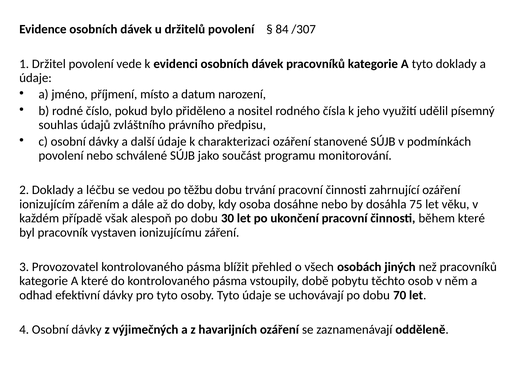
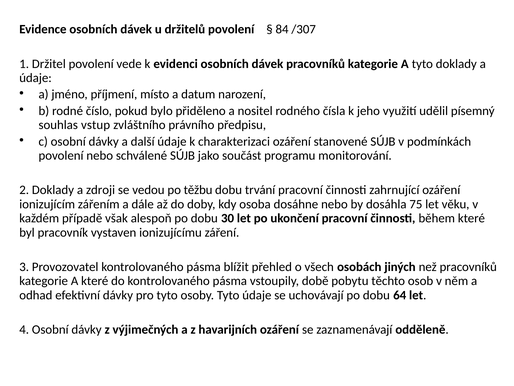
údajů: údajů -> vstup
léčbu: léčbu -> zdroji
70: 70 -> 64
